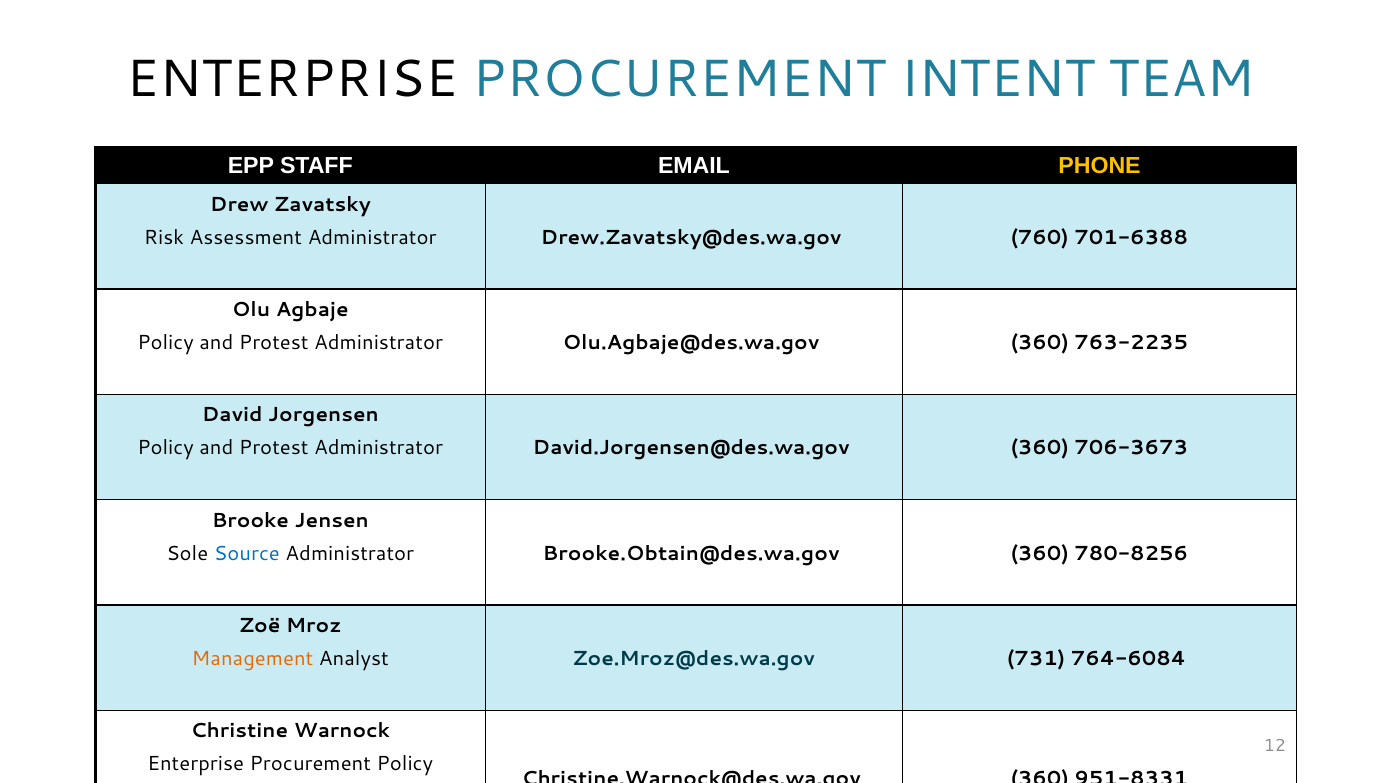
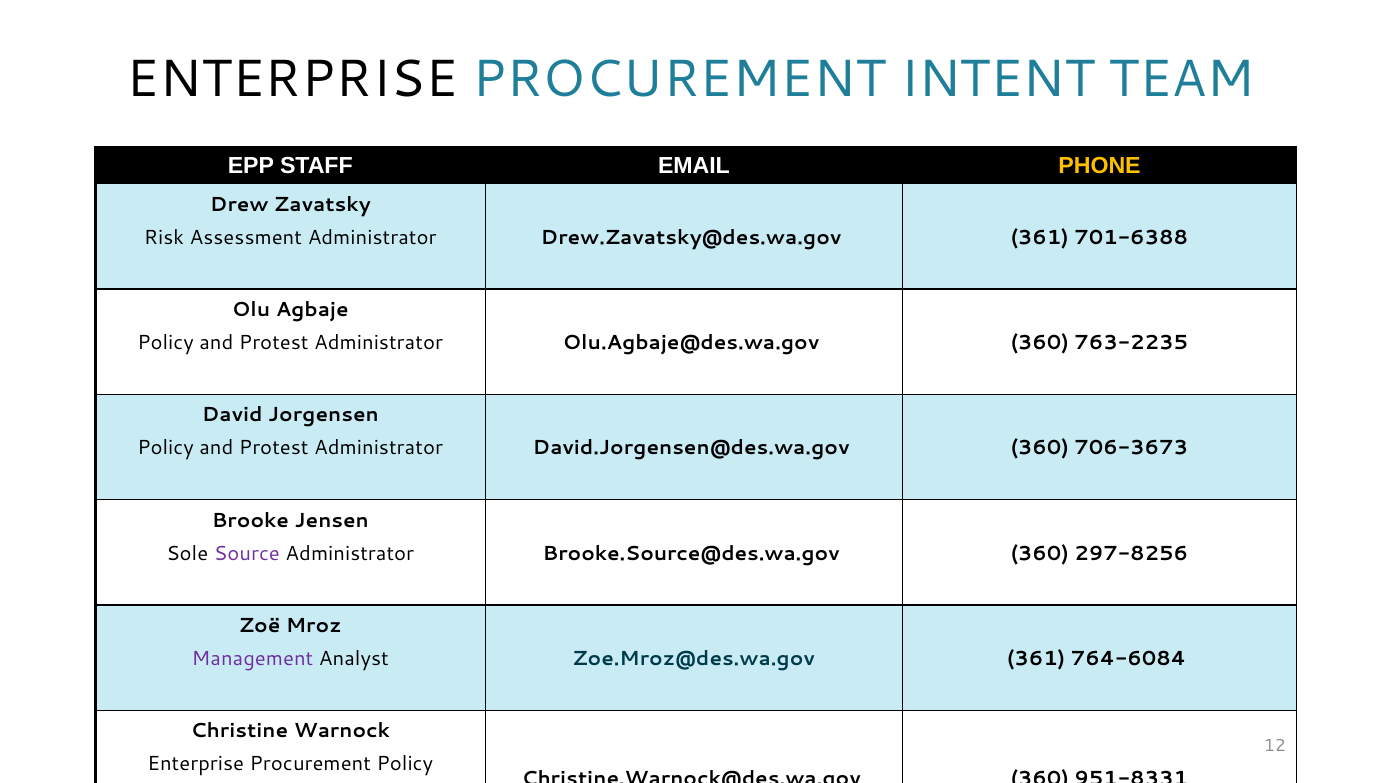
Drew.Zavatsky@des.wa.gov 760: 760 -> 361
Source colour: blue -> purple
Brooke.Obtain@des.wa.gov: Brooke.Obtain@des.wa.gov -> Brooke.Source@des.wa.gov
780-8256: 780-8256 -> 297-8256
Management colour: orange -> purple
Zoe.Mroz@des.wa.gov 731: 731 -> 361
